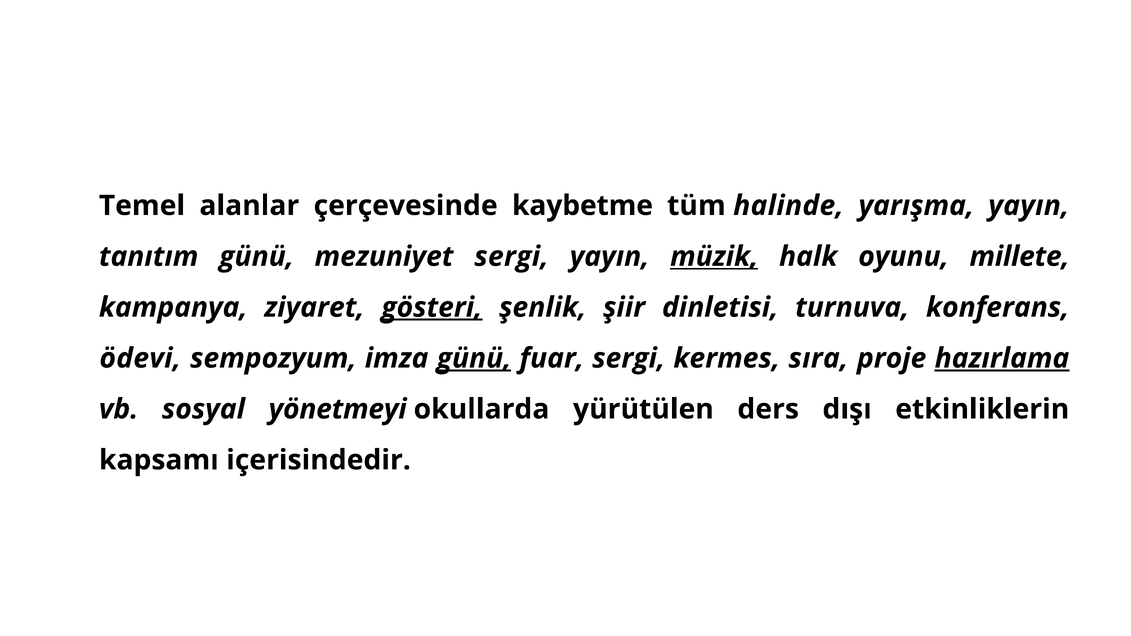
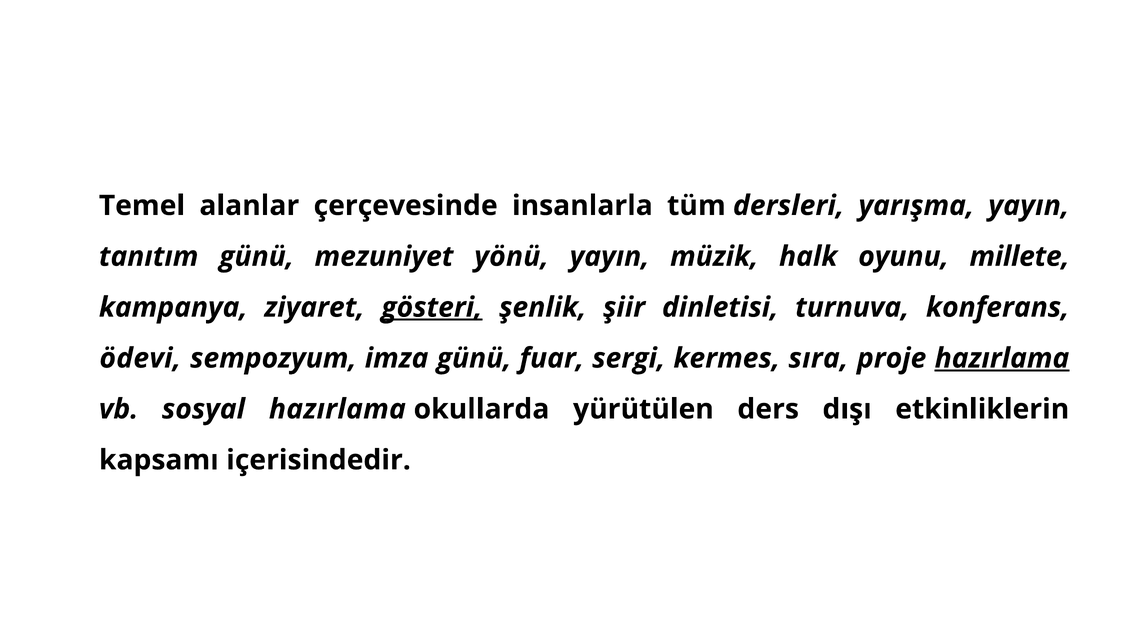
kaybetme: kaybetme -> insanlarla
halinde: halinde -> dersleri
mezuniyet sergi: sergi -> yönü
müzik underline: present -> none
günü at (474, 358) underline: present -> none
sosyal yönetmeyi: yönetmeyi -> hazırlama
